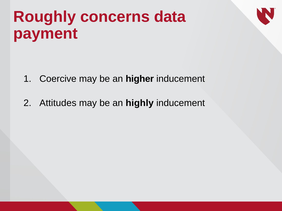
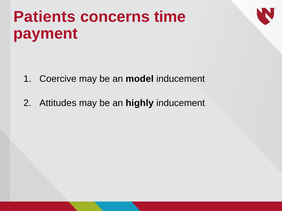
Roughly: Roughly -> Patients
data: data -> time
higher: higher -> model
